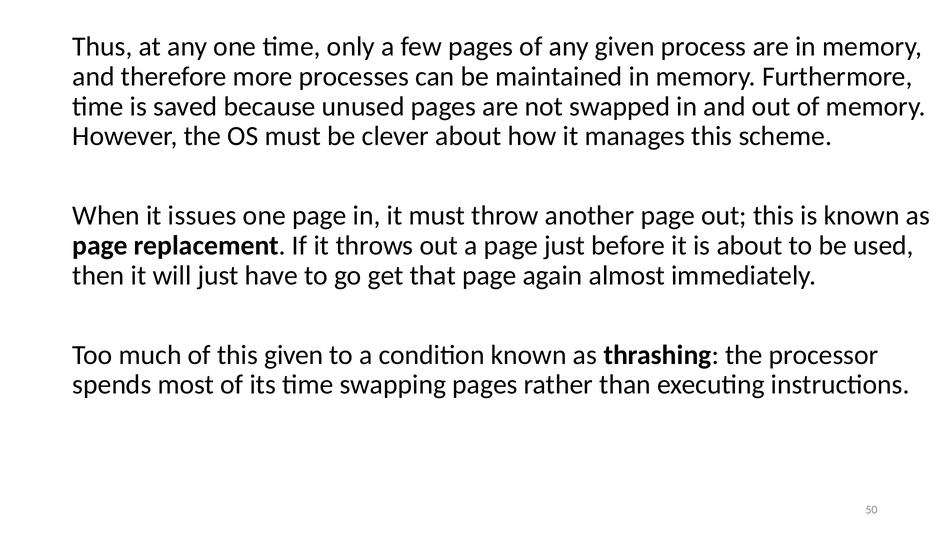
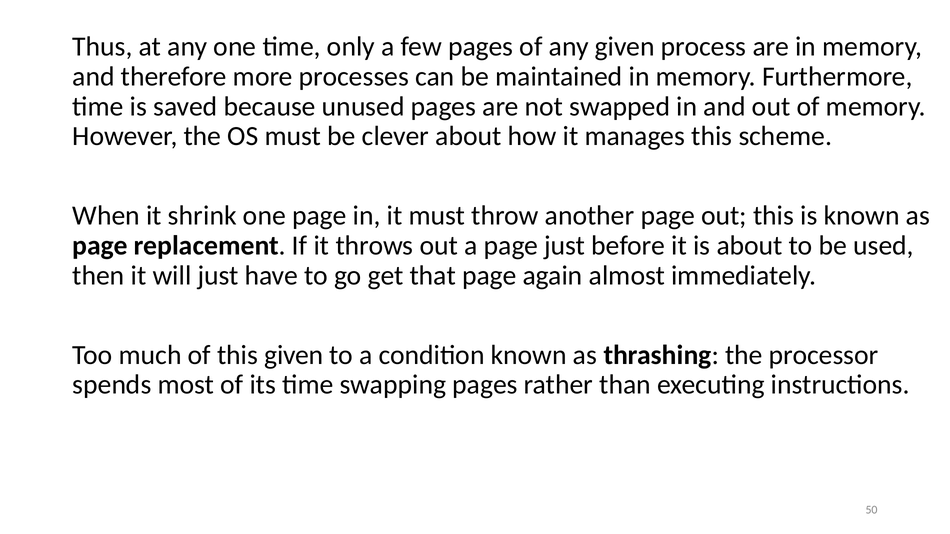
issues: issues -> shrink
